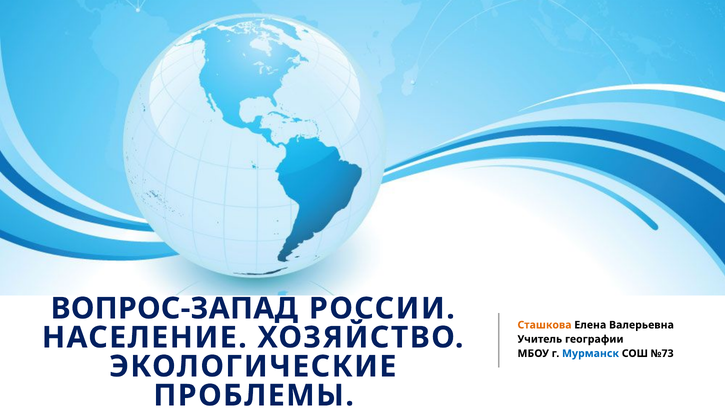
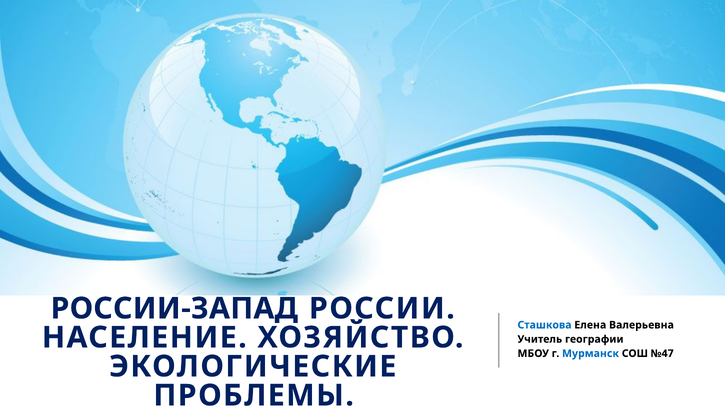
ВОПРОС-ЗАПАД: ВОПРОС-ЗАПАД -> РОССИИ-ЗАПАД
Сташкова colour: orange -> blue
№73: №73 -> №47
